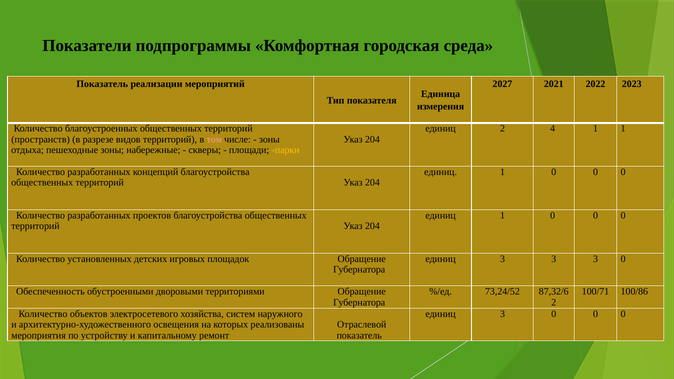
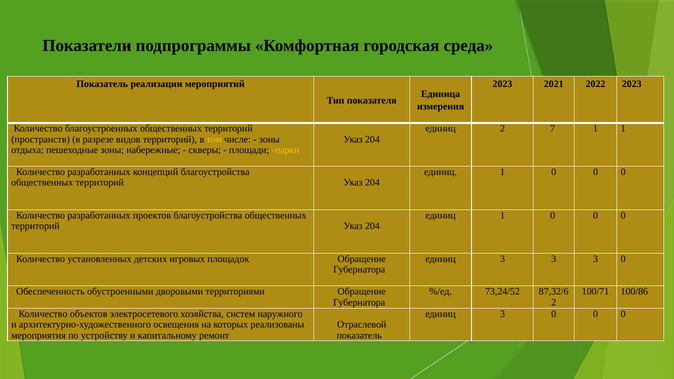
2027 at (502, 84): 2027 -> 2023
4: 4 -> 7
том colour: pink -> yellow
